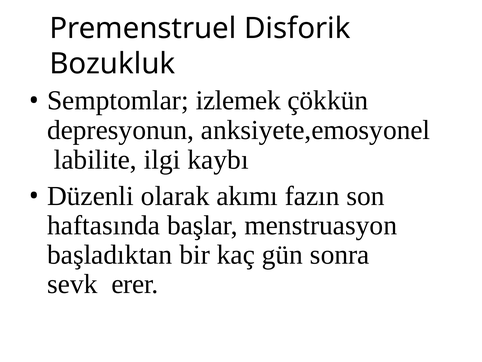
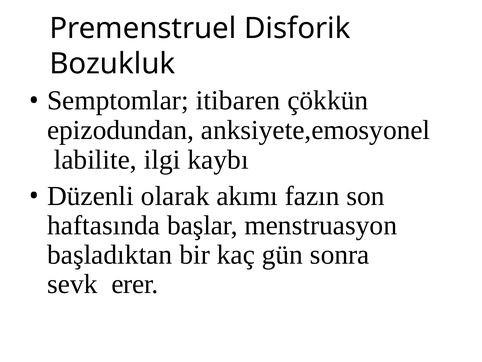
izlemek: izlemek -> itibaren
depresyonun: depresyonun -> epizodundan
